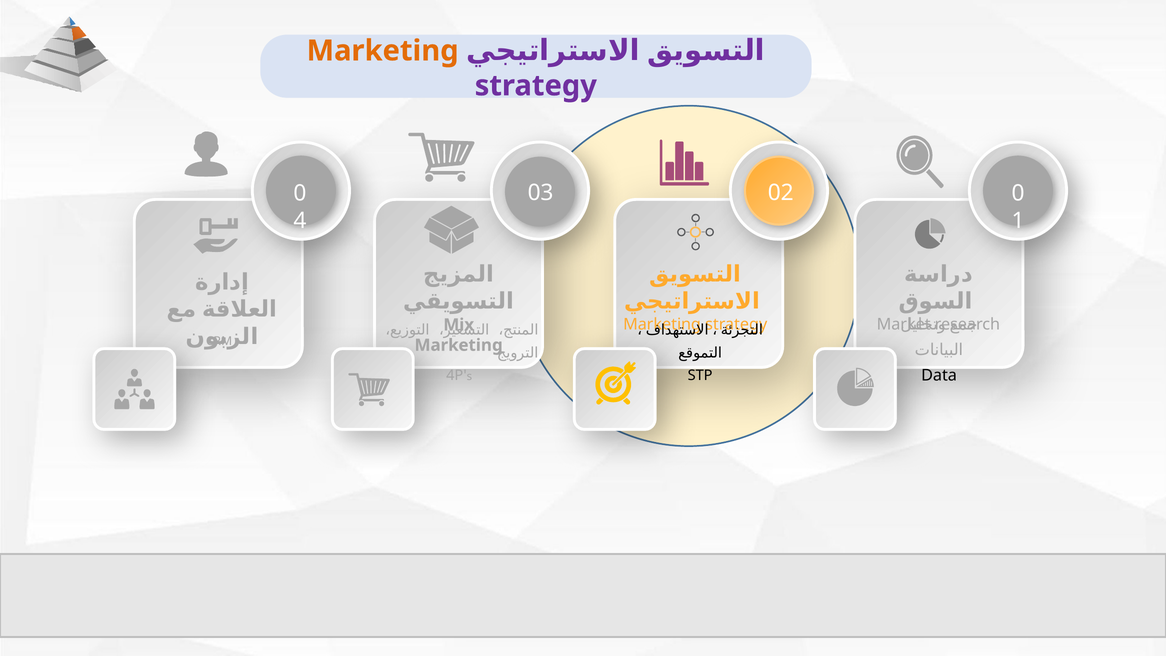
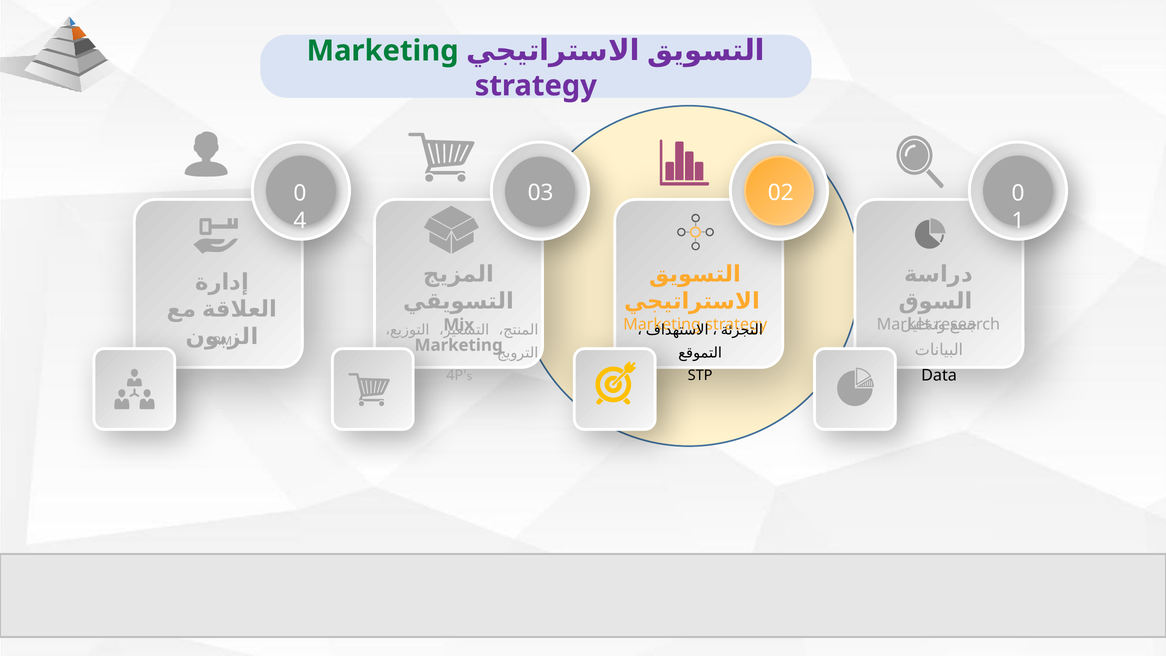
Marketing at (383, 51) colour: orange -> green
